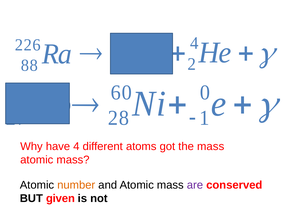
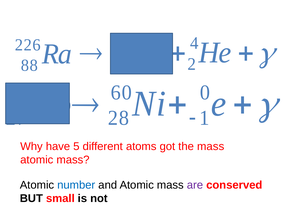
have 4: 4 -> 5
number colour: orange -> blue
given: given -> small
